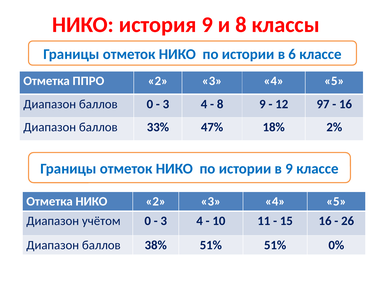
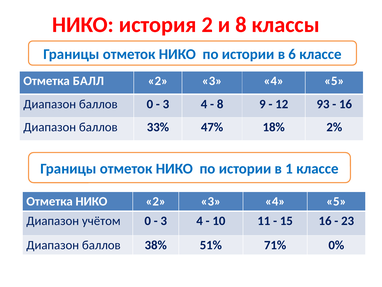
история 9: 9 -> 2
ППРО: ППРО -> БАЛЛ
97: 97 -> 93
в 9: 9 -> 1
26: 26 -> 23
51% 51%: 51% -> 71%
